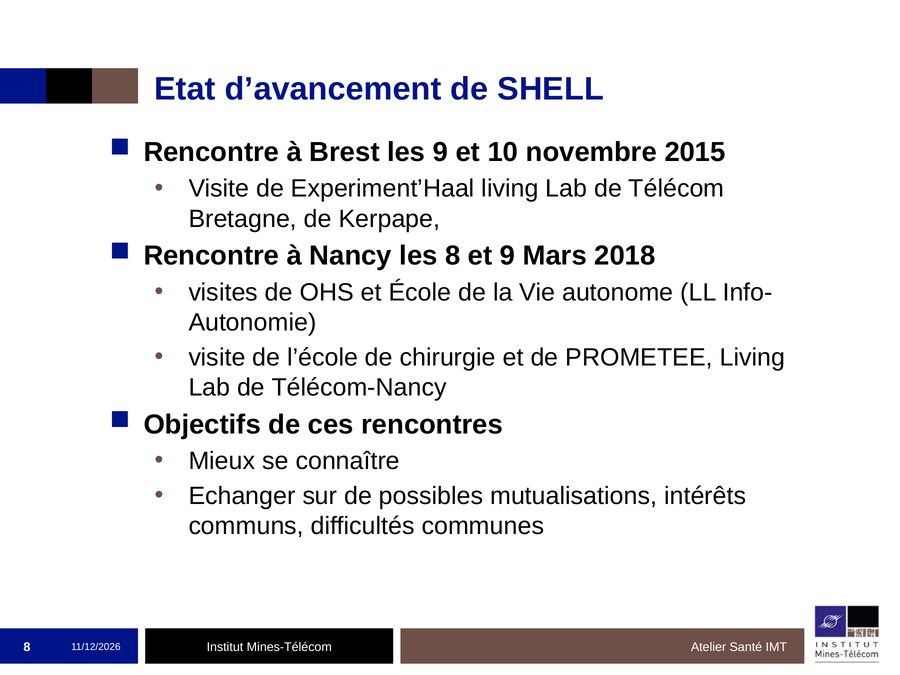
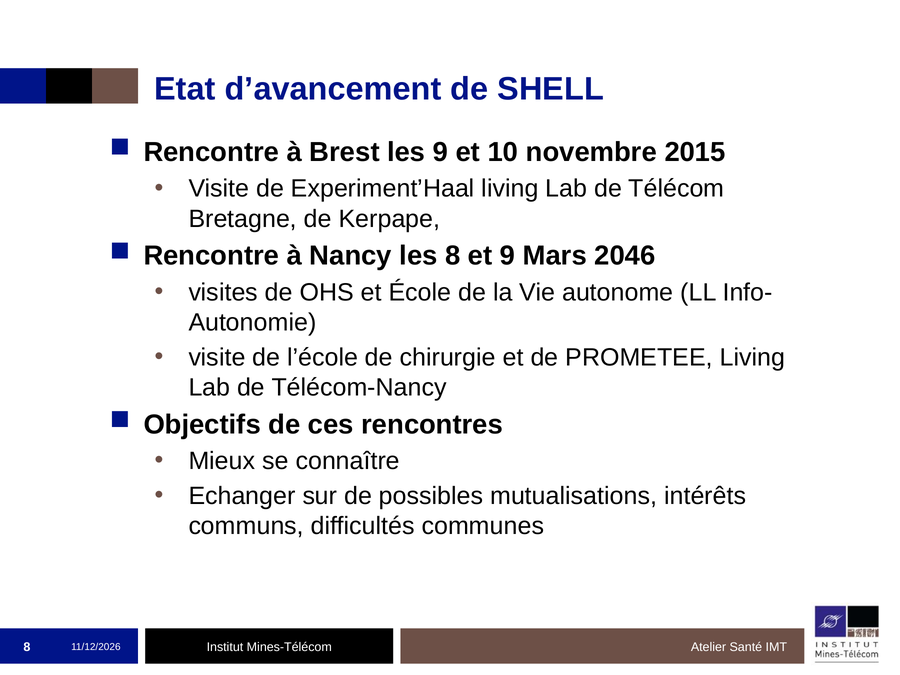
2018: 2018 -> 2046
